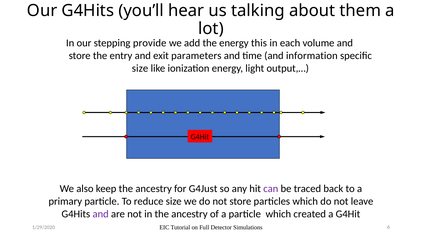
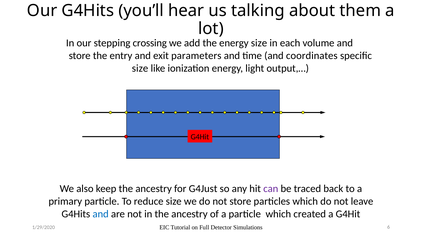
provide: provide -> crossing
energy this: this -> size
information: information -> coordinates
and at (101, 213) colour: purple -> blue
